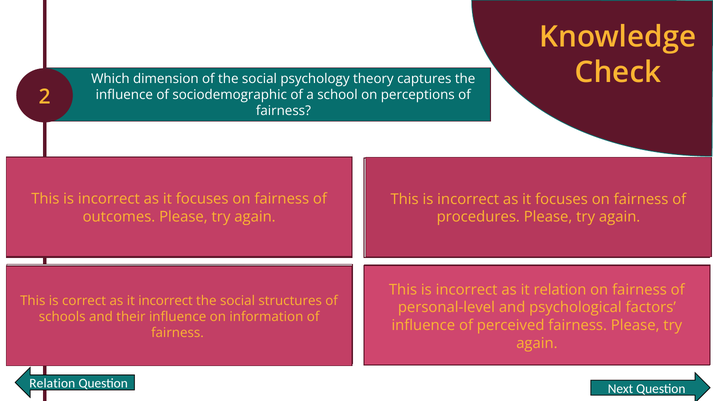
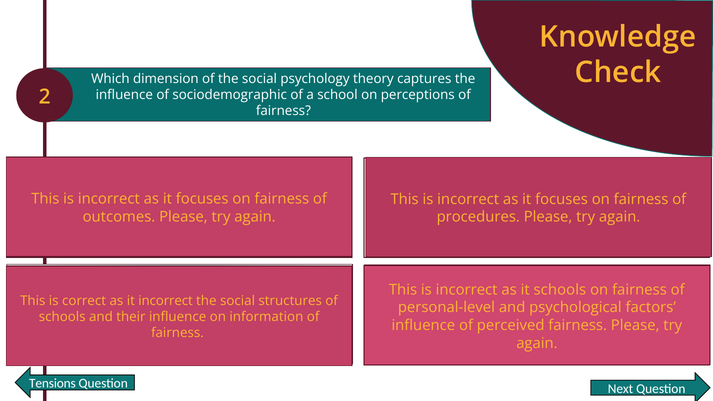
it relation: relation -> schools
Relation at (52, 383): Relation -> Tensions
